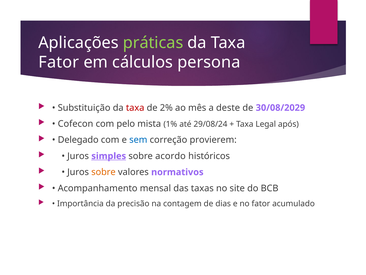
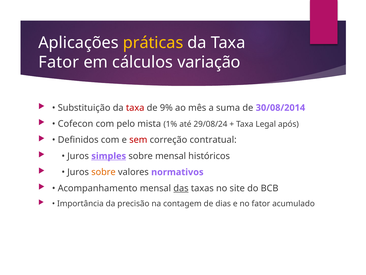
práticas colour: light green -> yellow
persona: persona -> variação
2%: 2% -> 9%
deste: deste -> suma
30/08/2029: 30/08/2029 -> 30/08/2014
Delegado: Delegado -> Definidos
sem colour: blue -> red
provierem: provierem -> contratual
sobre acordo: acordo -> mensal
das underline: none -> present
